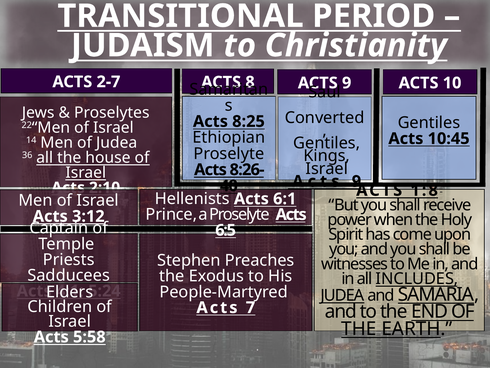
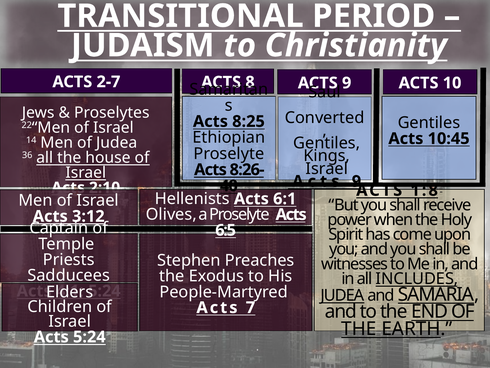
Prince: Prince -> Olives
Acts 5:58: 5:58 -> 5:24
